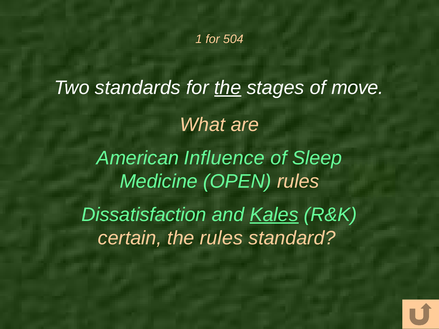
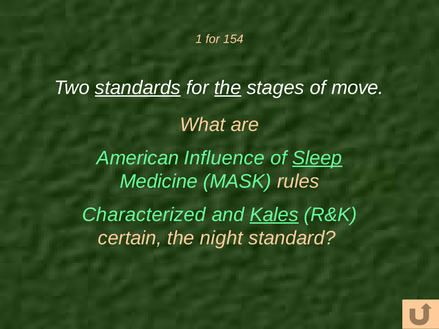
504: 504 -> 154
standards underline: none -> present
Sleep underline: none -> present
OPEN: OPEN -> MASK
Dissatisfaction: Dissatisfaction -> Characterized
the rules: rules -> night
